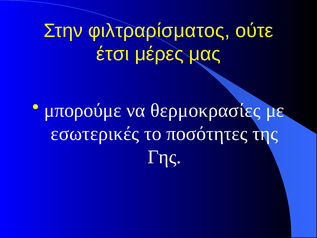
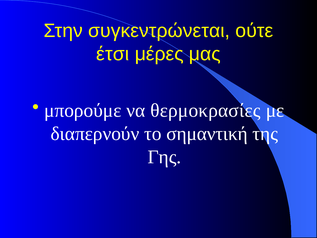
φιλτραρίσματος: φιλτραρίσματος -> συγκεντρώνεται
εσωτερικές: εσωτερικές -> διαπερνούν
ποσότητες: ποσότητες -> σημαντική
